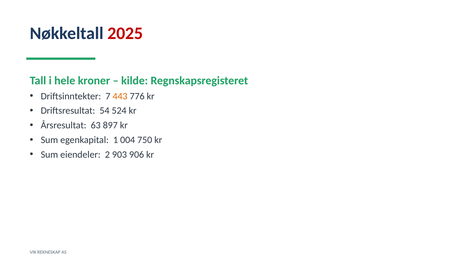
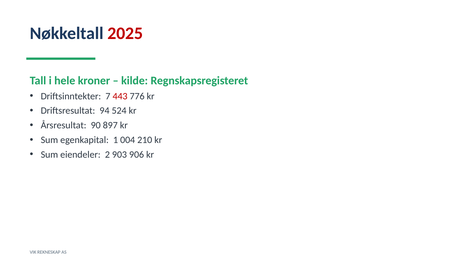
443 colour: orange -> red
54: 54 -> 94
63: 63 -> 90
750: 750 -> 210
